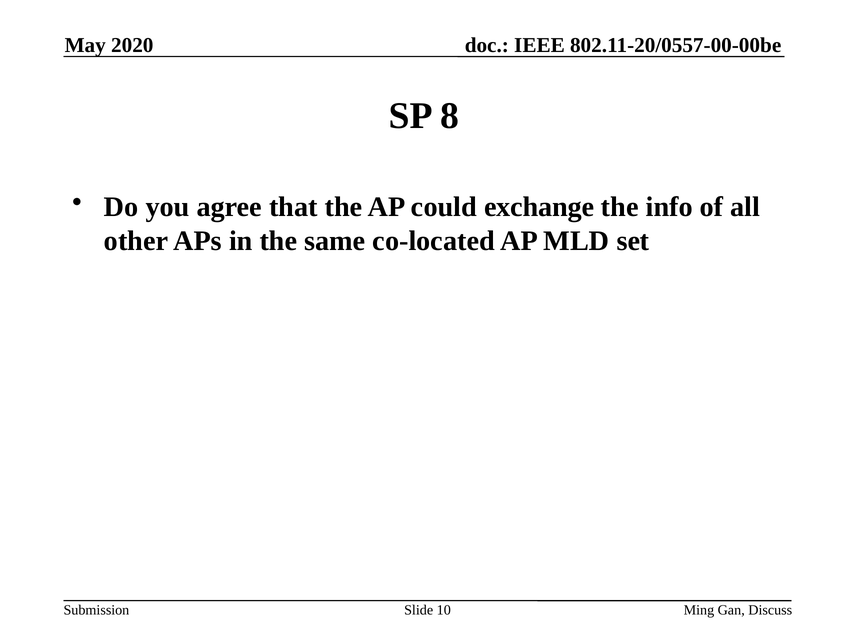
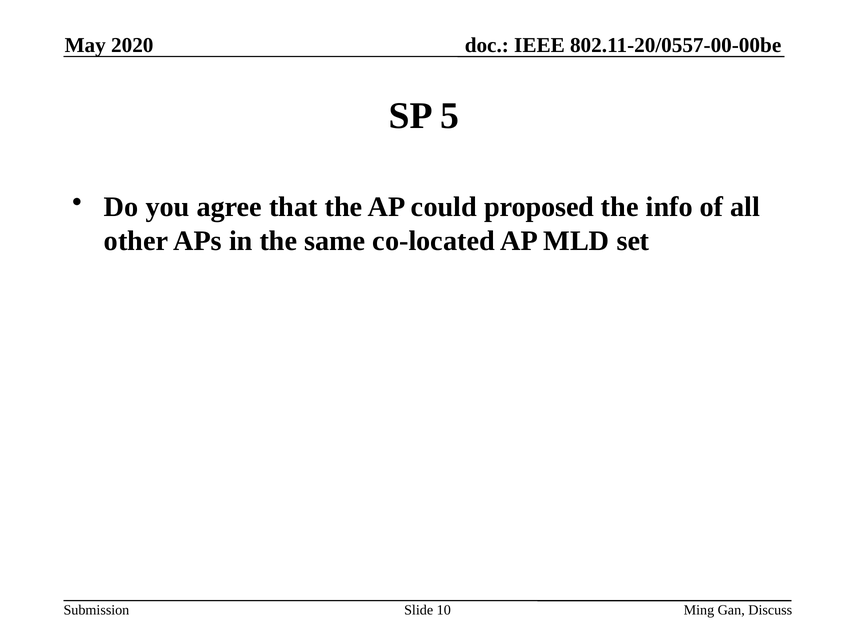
8: 8 -> 5
exchange: exchange -> proposed
